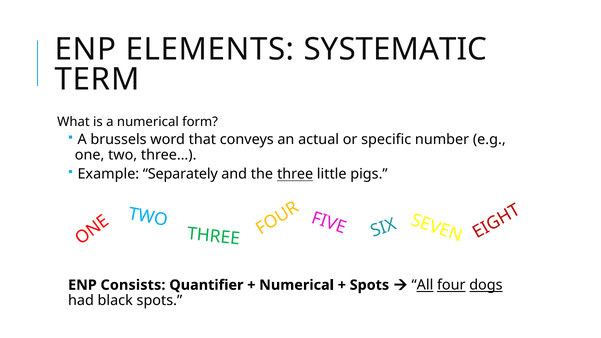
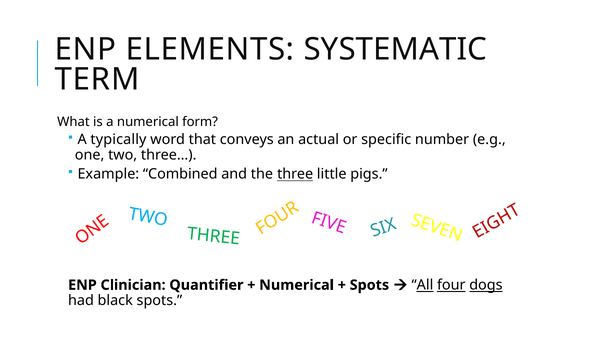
brussels: brussels -> typically
Separately: Separately -> Combined
Consists: Consists -> Clinician
